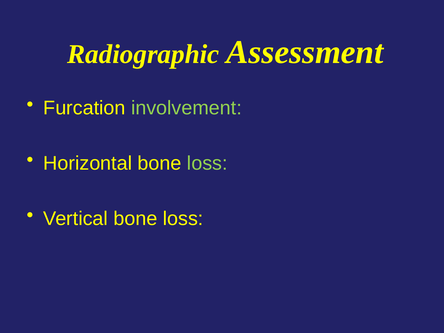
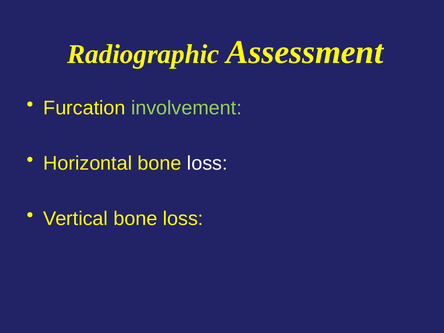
loss at (207, 163) colour: light green -> white
